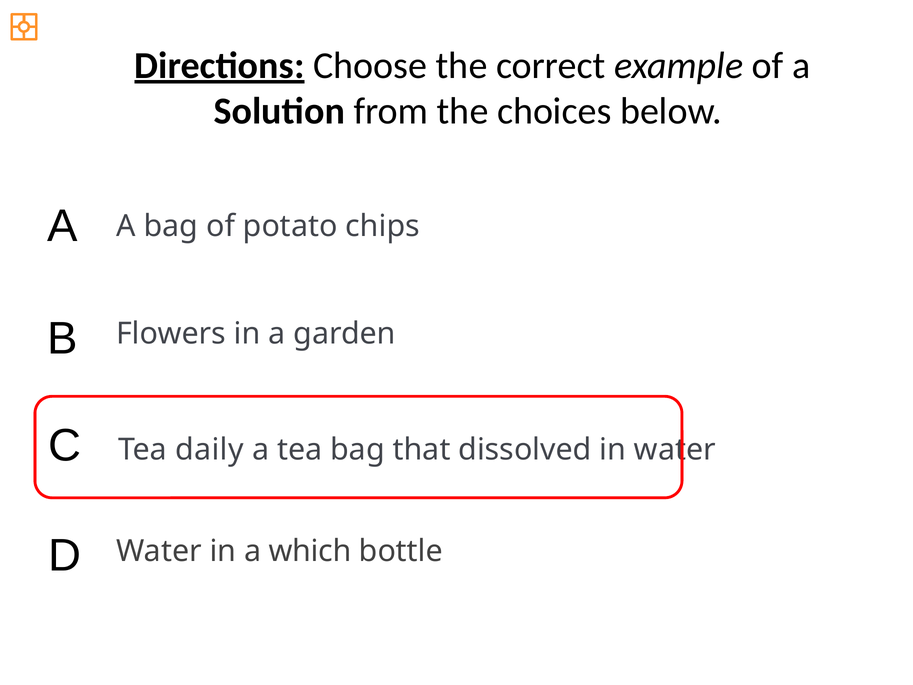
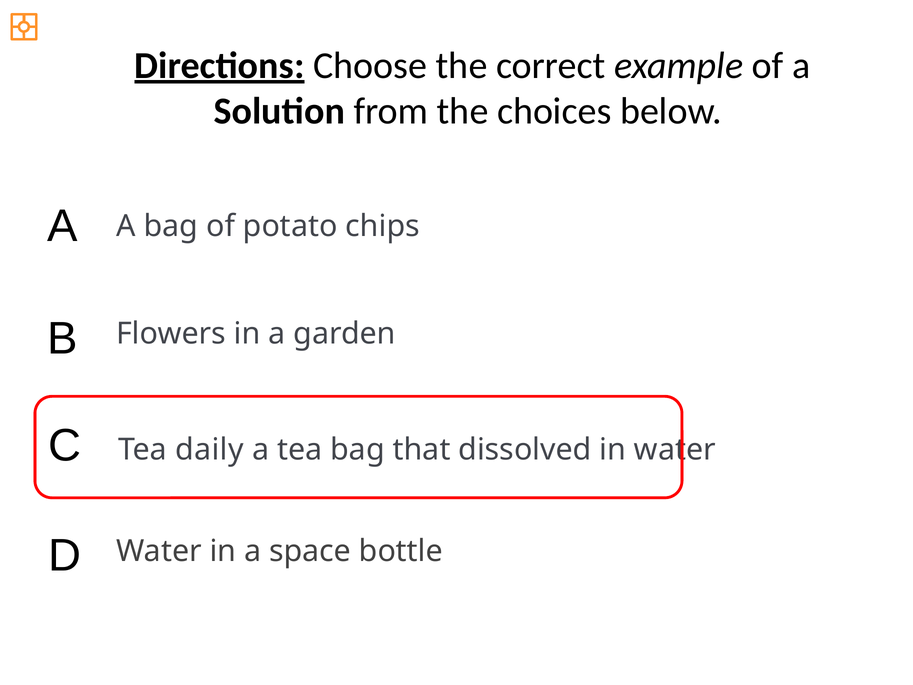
which: which -> space
